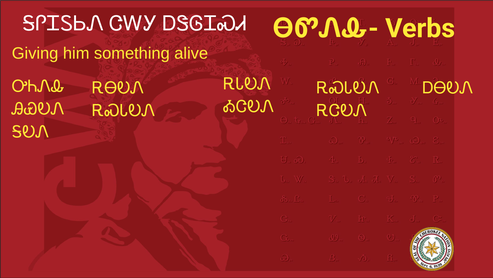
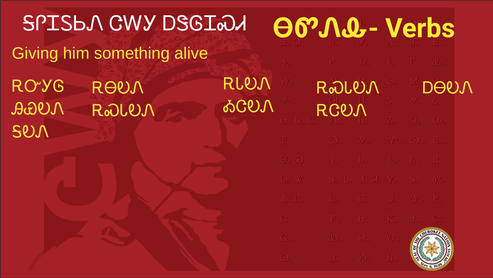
ᎤᏂᏁᎲ: ᎤᏂᏁᎲ -> ᎡᏅᎩᎶ
